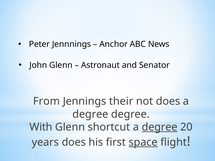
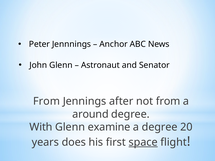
their: their -> after
not does: does -> from
degree at (90, 114): degree -> around
shortcut: shortcut -> examine
degree at (160, 127) underline: present -> none
